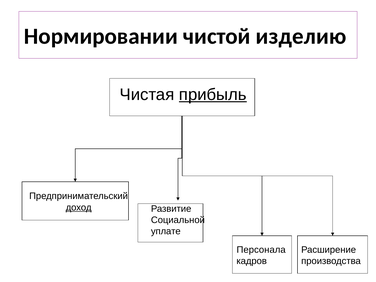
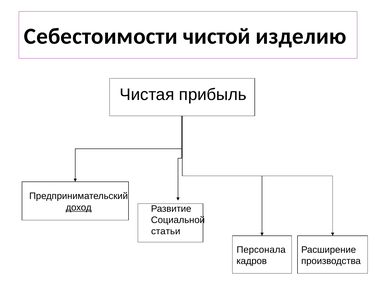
Нормировании: Нормировании -> Себестоимости
прибыль underline: present -> none
уплате: уплате -> статьи
